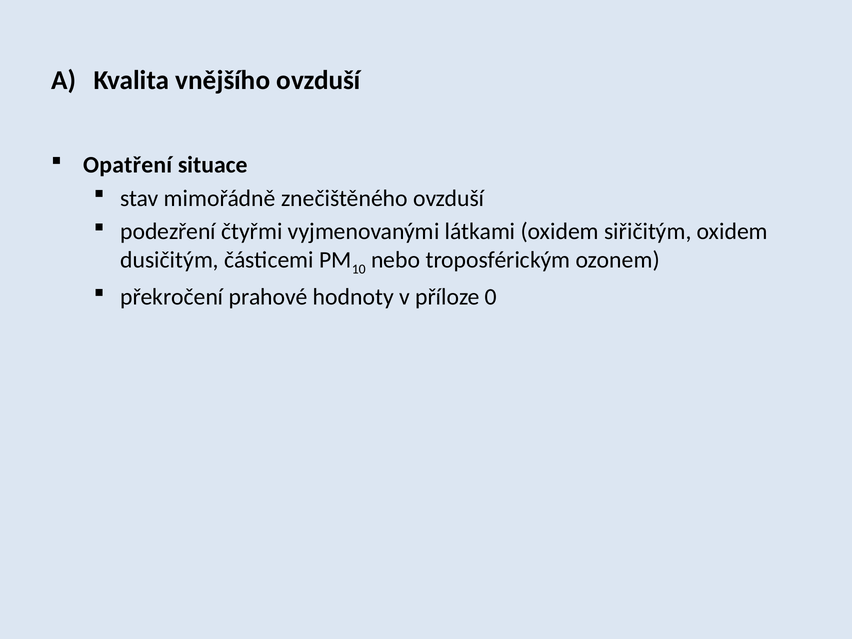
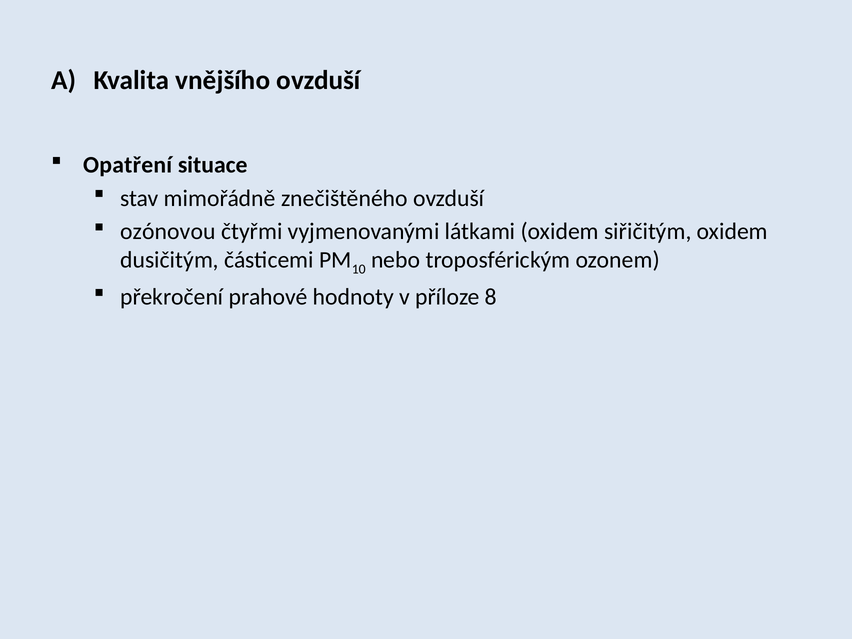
podezření: podezření -> ozónovou
0: 0 -> 8
